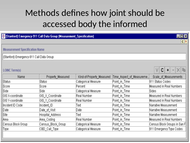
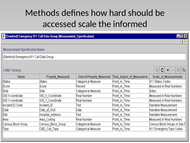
joint: joint -> hard
body: body -> scale
